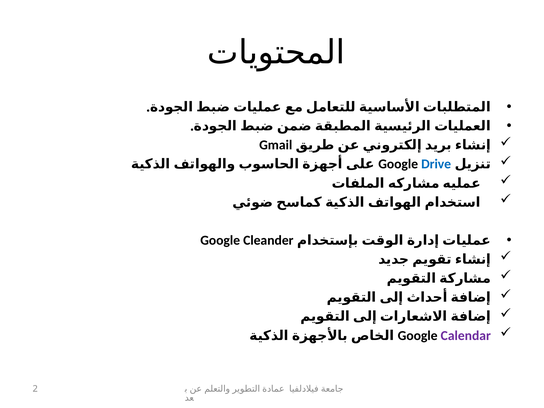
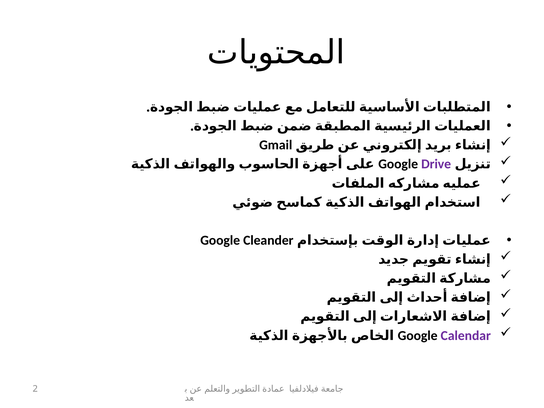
Drive colour: blue -> purple
